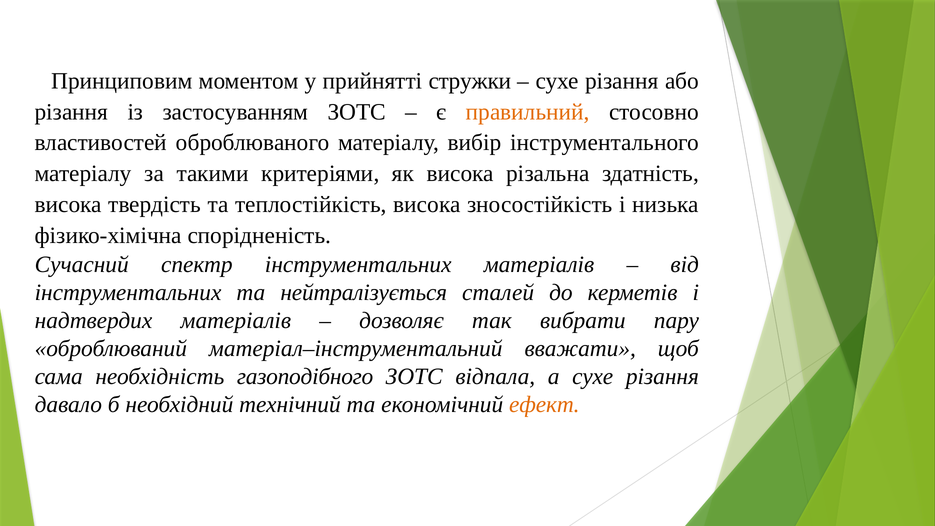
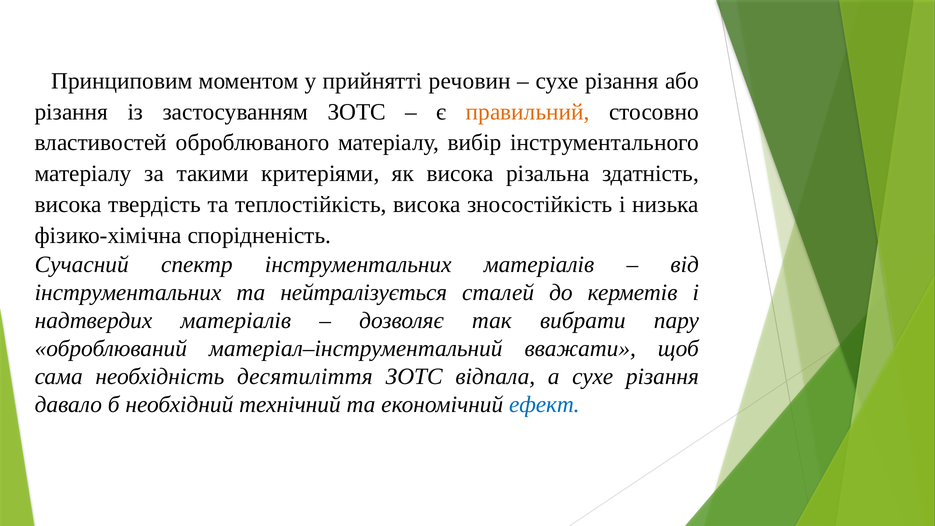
стружки: стружки -> речовин
газоподібного: газоподібного -> десятиліття
ефект colour: orange -> blue
